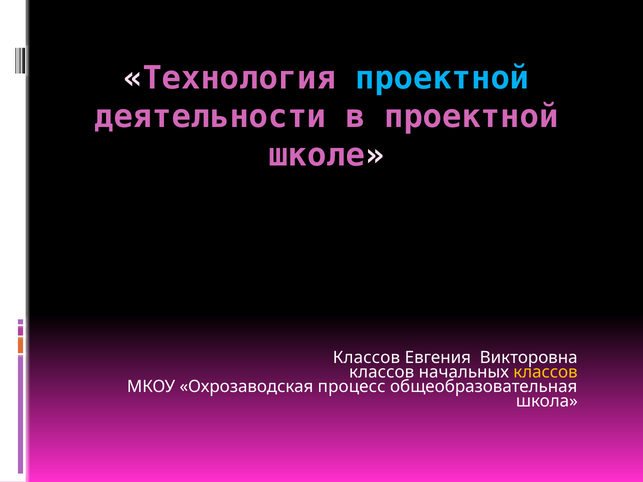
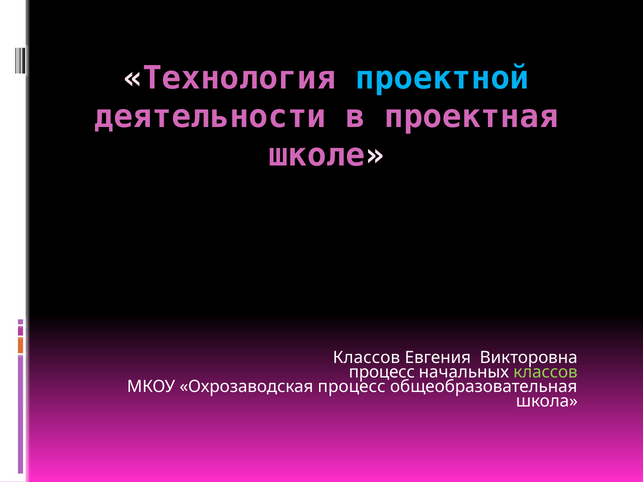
в проектной: проектной -> проектная
классов at (382, 372): классов -> процесс
классов at (546, 372) colour: yellow -> light green
